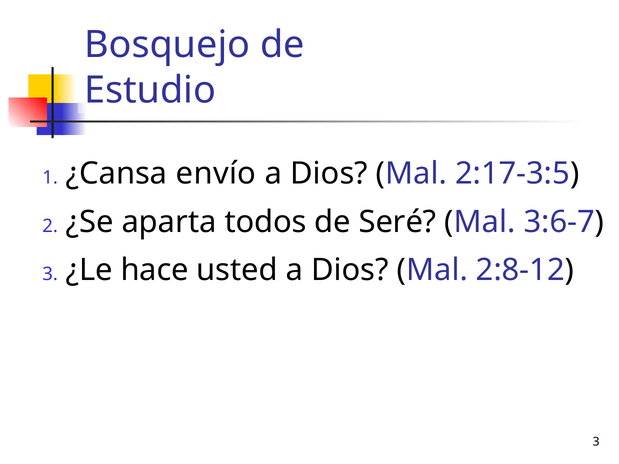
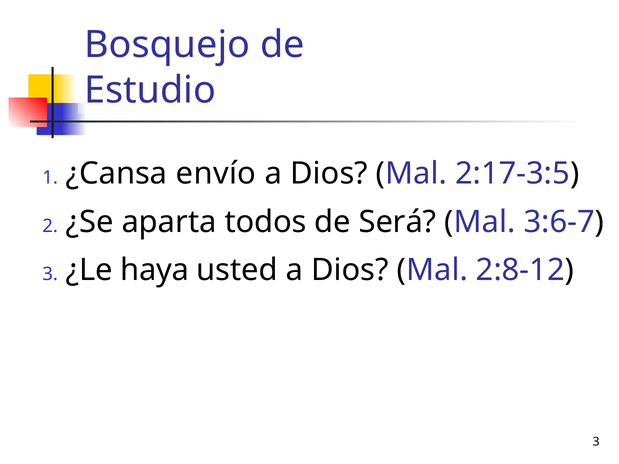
Seré: Seré -> Será
hace: hace -> haya
